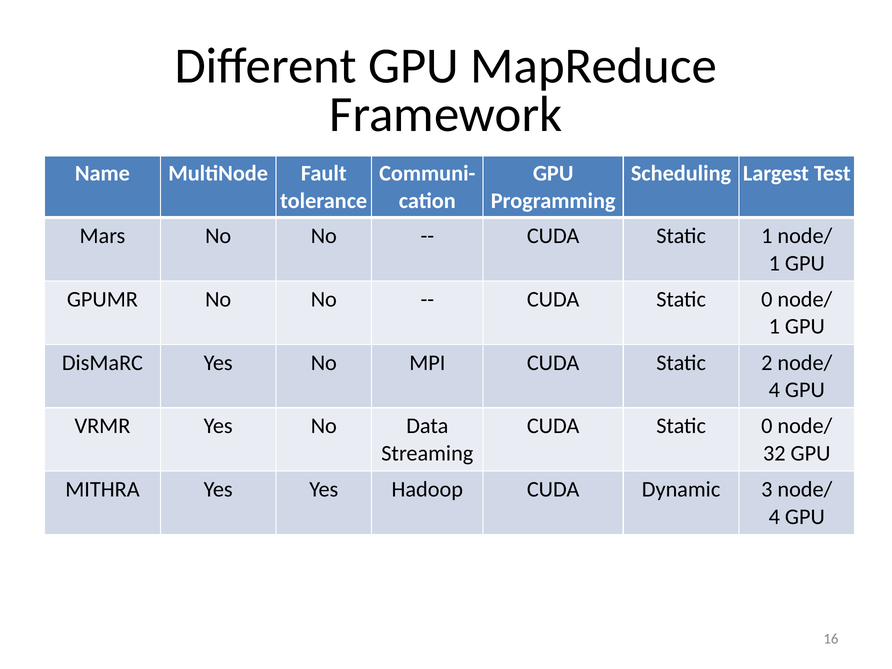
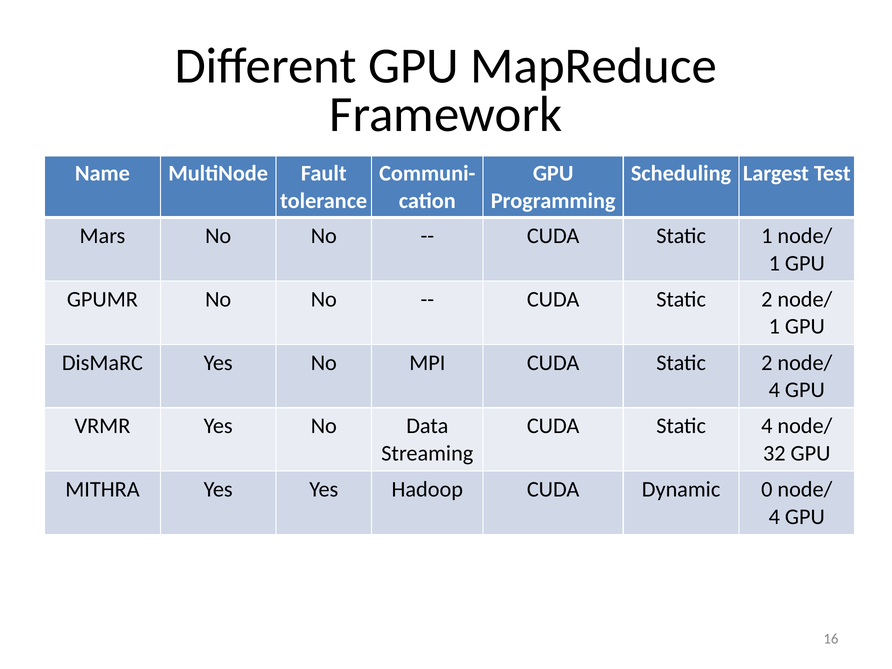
0 at (767, 299): 0 -> 2
0 at (767, 426): 0 -> 4
3: 3 -> 0
